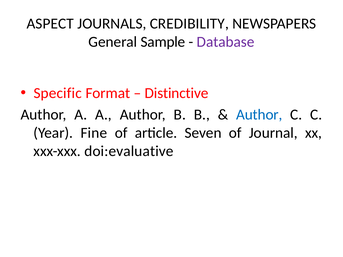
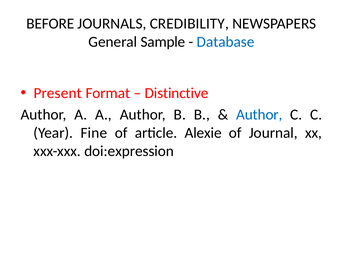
ASPECT: ASPECT -> BEFORE
Database colour: purple -> blue
Specific: Specific -> Present
Seven: Seven -> Alexie
doi:evaluative: doi:evaluative -> doi:expression
